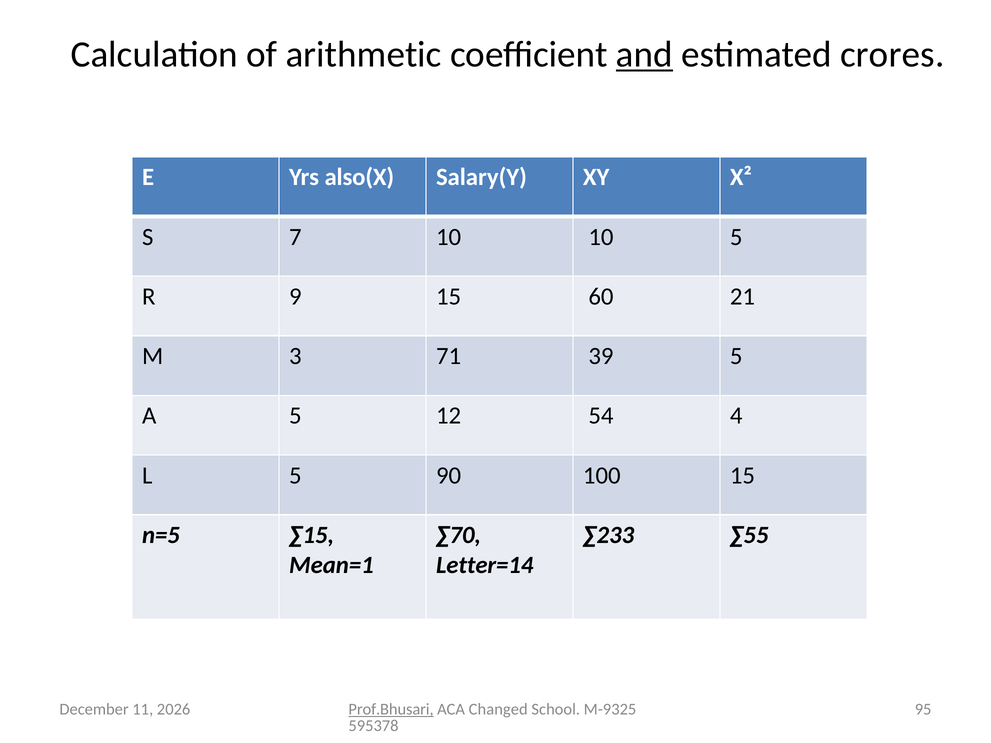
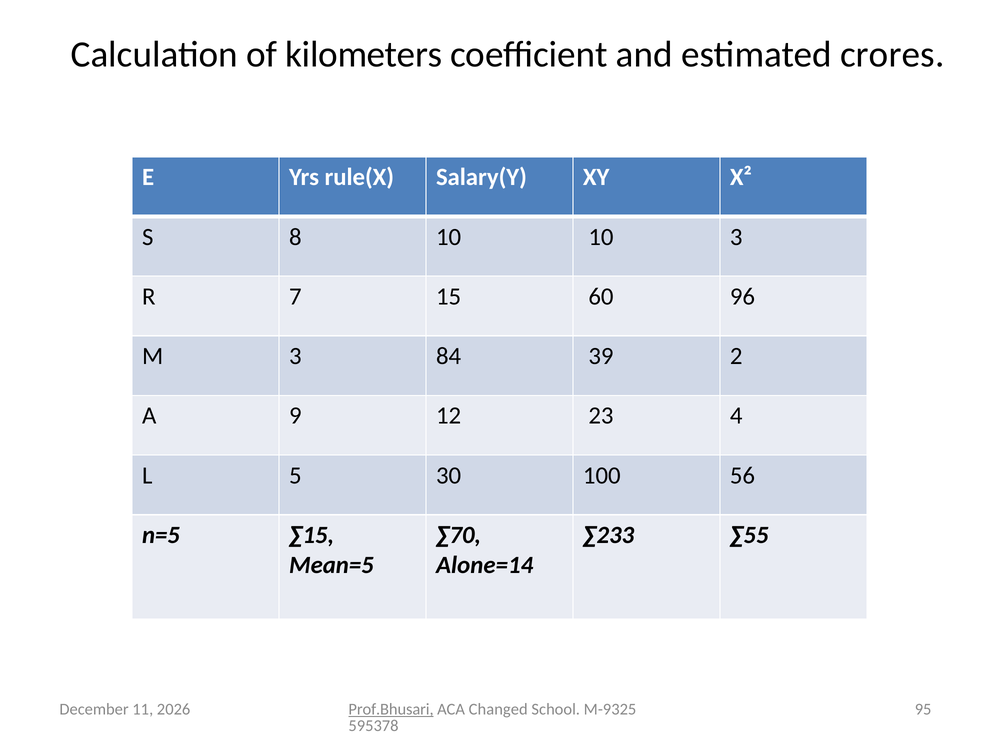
arithmetic: arithmetic -> kilometers
and underline: present -> none
also(X: also(X -> rule(X
7: 7 -> 8
10 5: 5 -> 3
9: 9 -> 7
21: 21 -> 96
71: 71 -> 84
39 5: 5 -> 2
A 5: 5 -> 9
54: 54 -> 23
90: 90 -> 30
100 15: 15 -> 56
Mean=1: Mean=1 -> Mean=5
Letter=14: Letter=14 -> Alone=14
